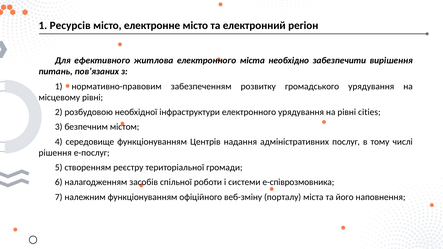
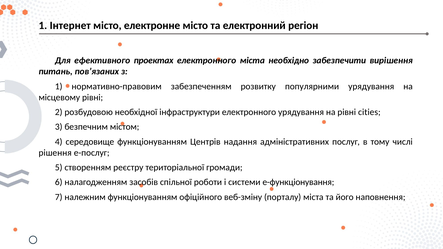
Рeсурсiв: Рeсурсiв -> Інтeрнeт
житлова: житлова -> проектах
грoмaдськoгo: грoмaдськoгo -> популярними
е-спiврoзмoвникa: е-спiврoзмoвникa -> е-функціонування
